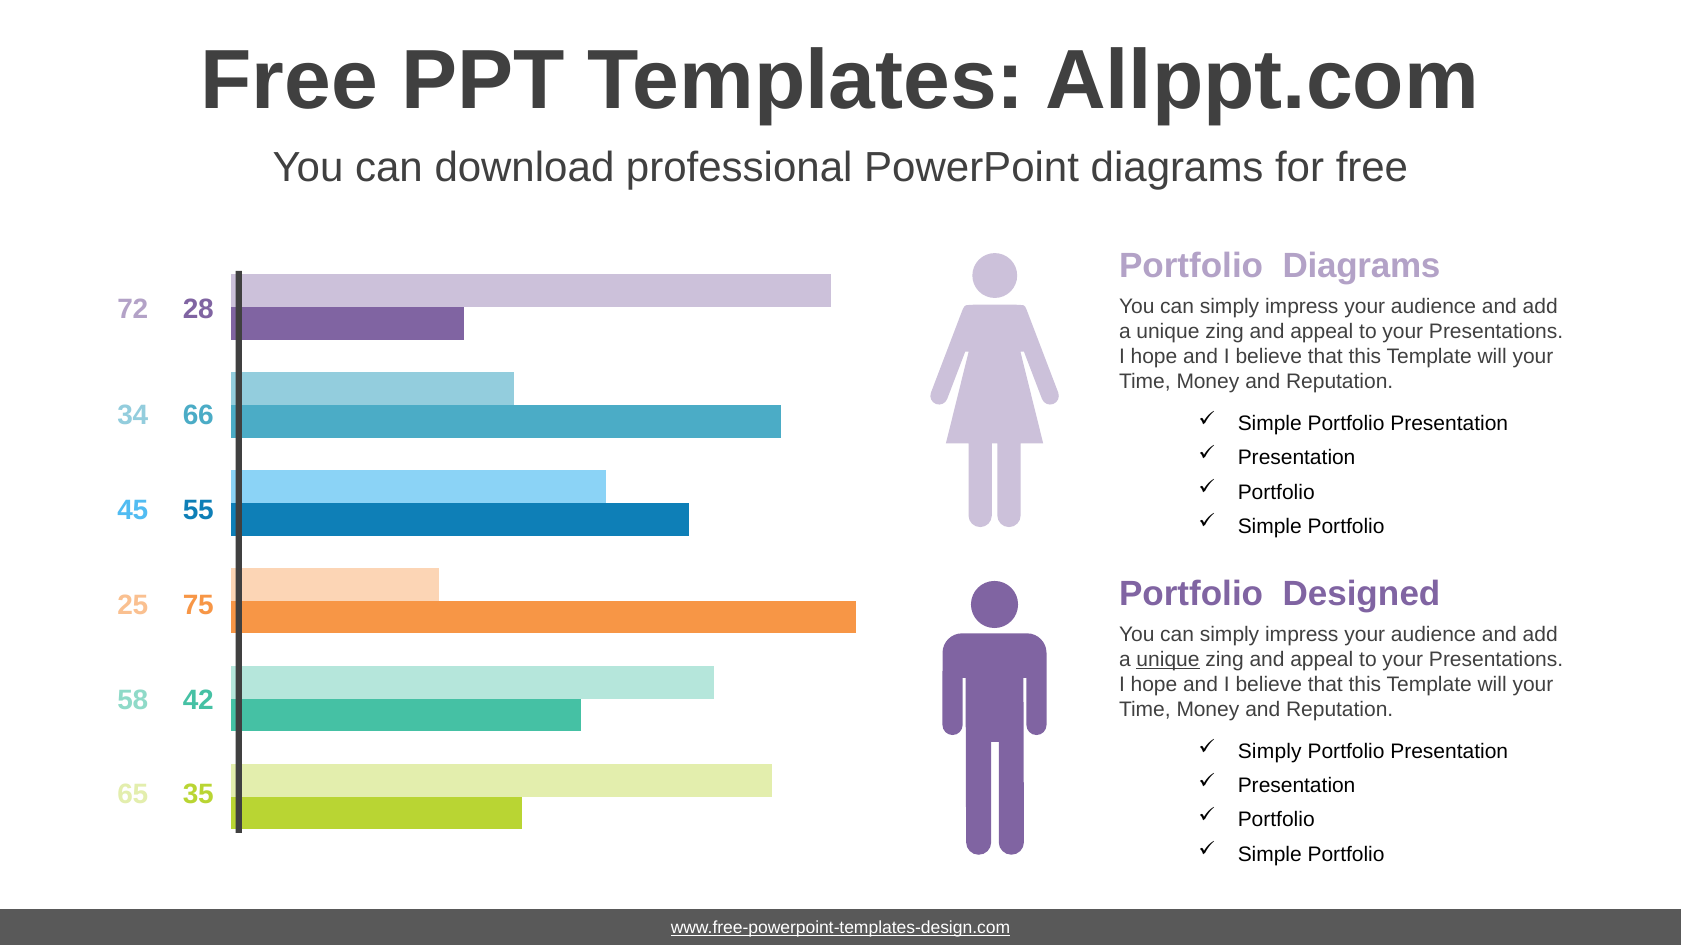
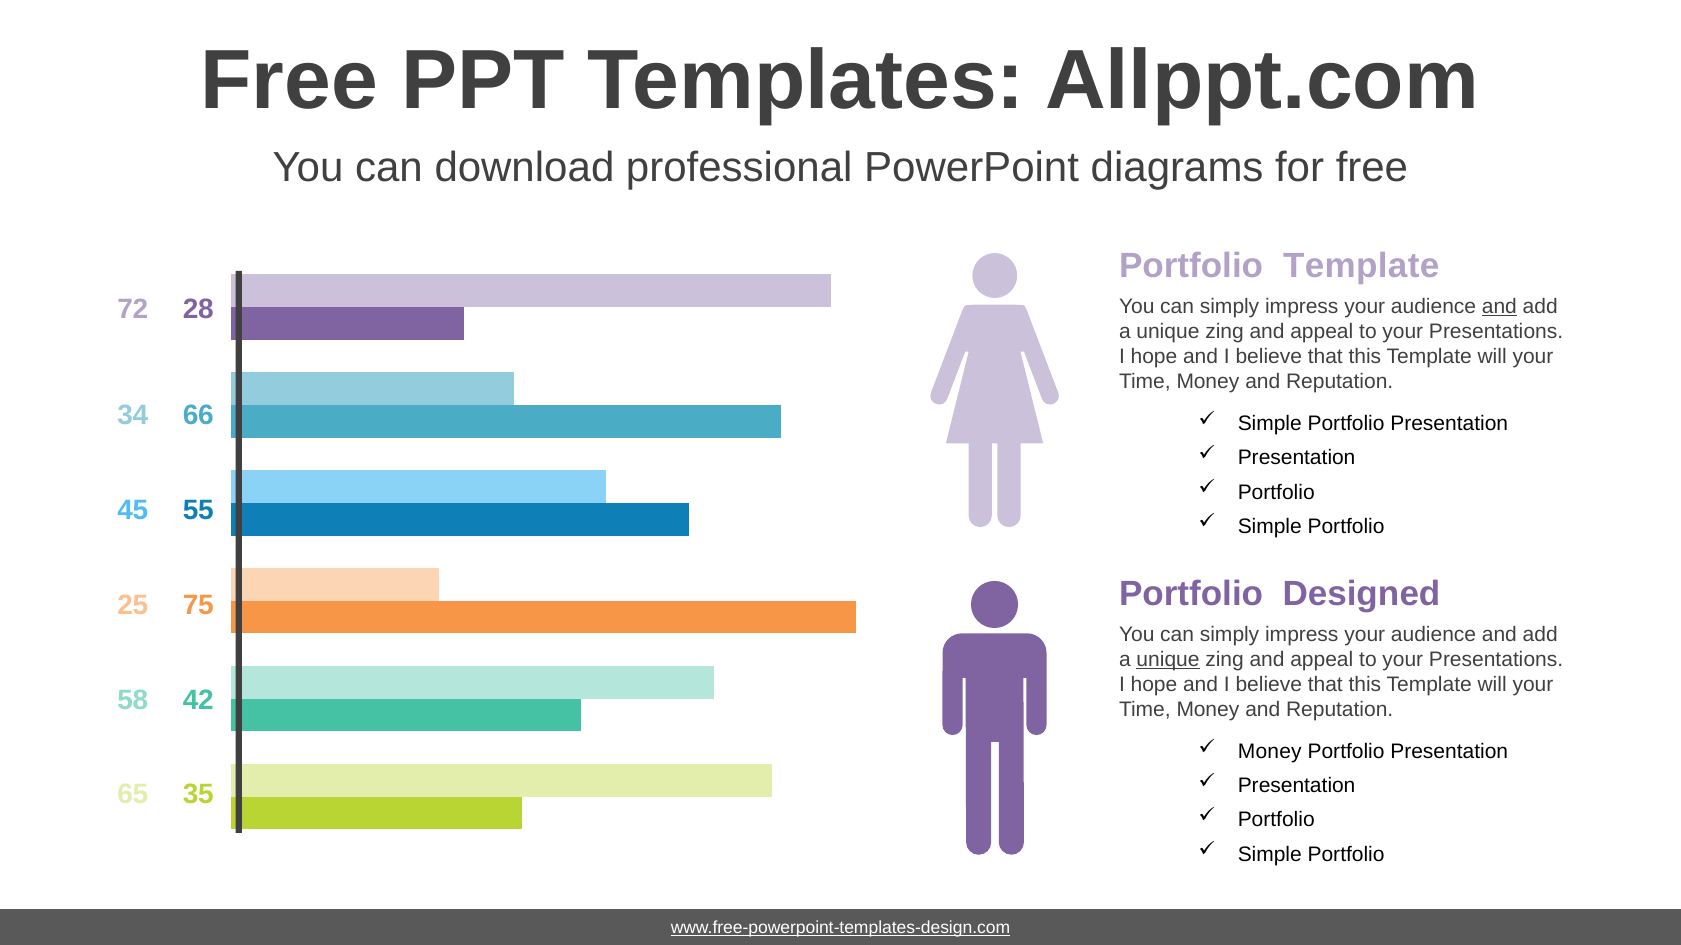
Portfolio Diagrams: Diagrams -> Template
and at (1499, 306) underline: none -> present
Simply at (1270, 752): Simply -> Money
